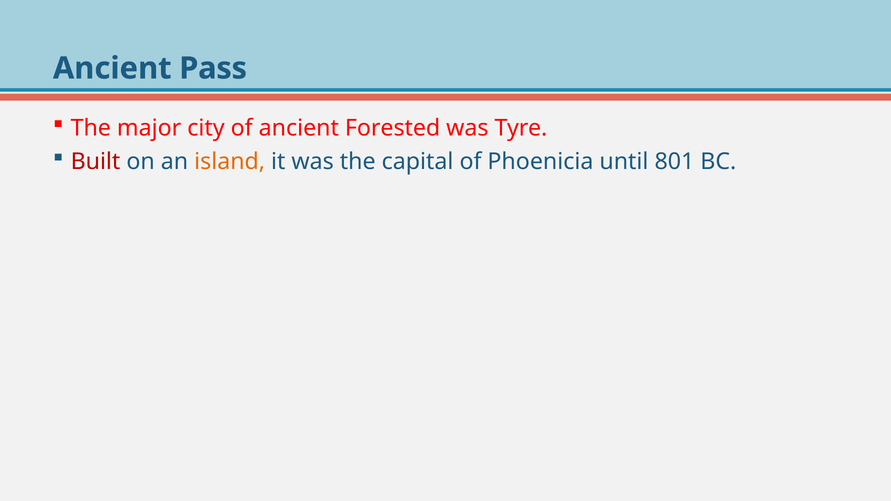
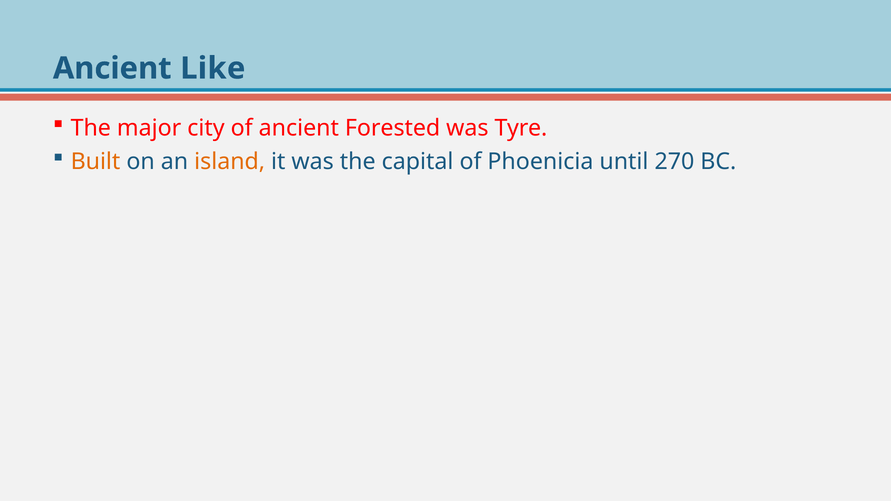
Pass: Pass -> Like
Built colour: red -> orange
801: 801 -> 270
